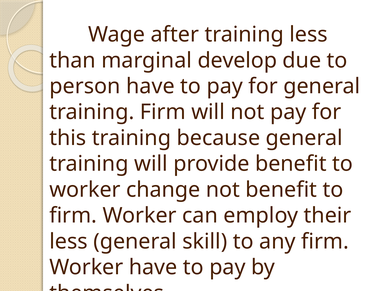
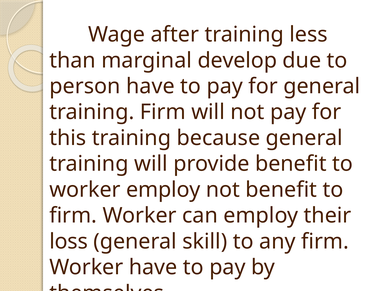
worker change: change -> employ
less at (69, 241): less -> loss
